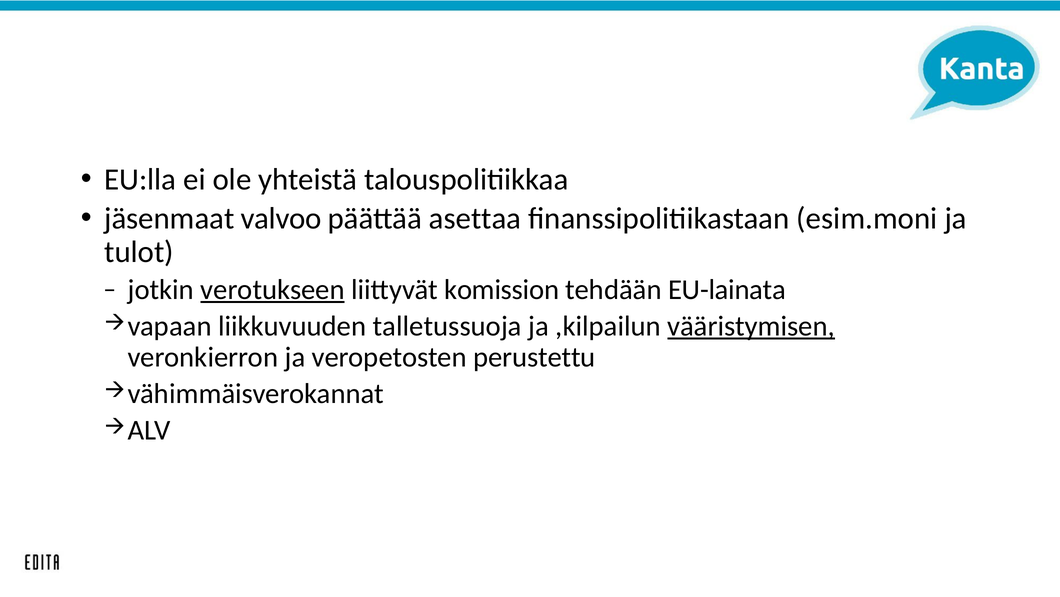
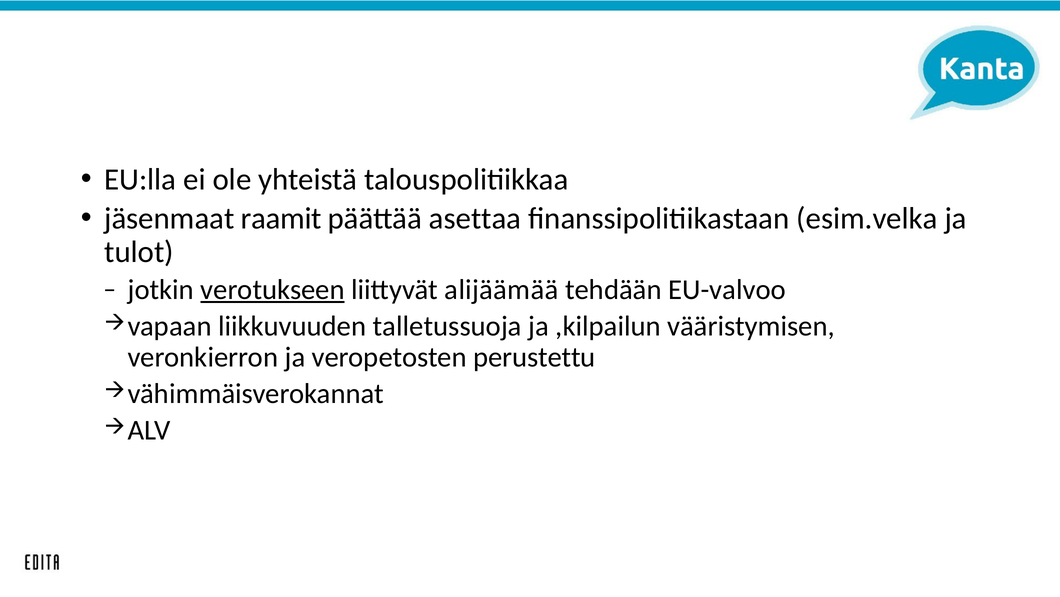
valvoo: valvoo -> raamit
esim.moni: esim.moni -> esim.velka
komission: komission -> alijäämää
EU-lainata: EU-lainata -> EU-valvoo
vääristymisen underline: present -> none
